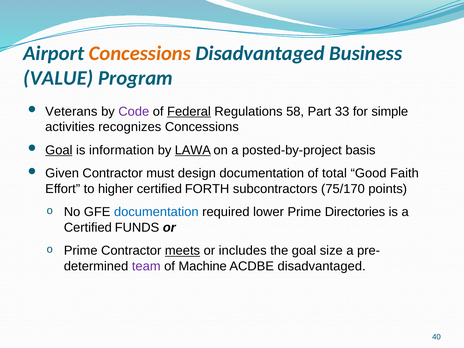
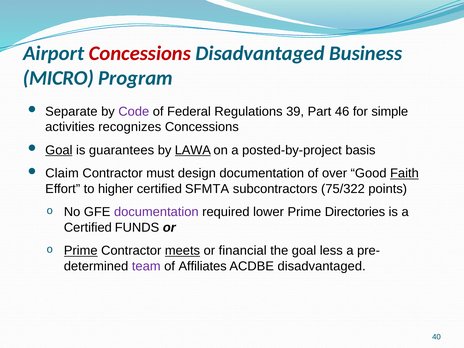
Concessions at (140, 53) colour: orange -> red
VALUE: VALUE -> MICRO
Veterans: Veterans -> Separate
Federal underline: present -> none
58: 58 -> 39
33: 33 -> 46
information: information -> guarantees
Given: Given -> Claim
total: total -> over
Faith underline: none -> present
FORTH: FORTH -> SFMTA
75/170: 75/170 -> 75/322
documentation at (156, 212) colour: blue -> purple
Prime at (81, 251) underline: none -> present
includes: includes -> financial
size: size -> less
Machine: Machine -> Affiliates
